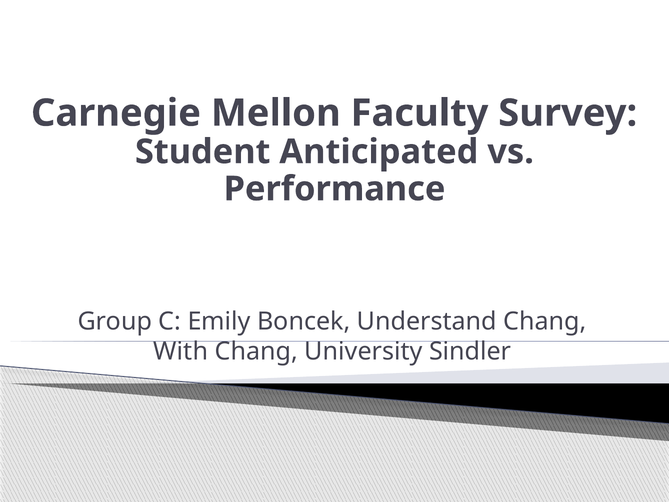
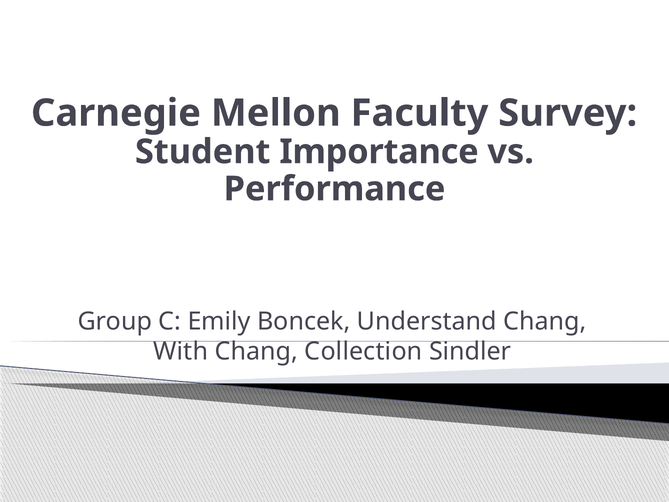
Anticipated: Anticipated -> Importance
University: University -> Collection
